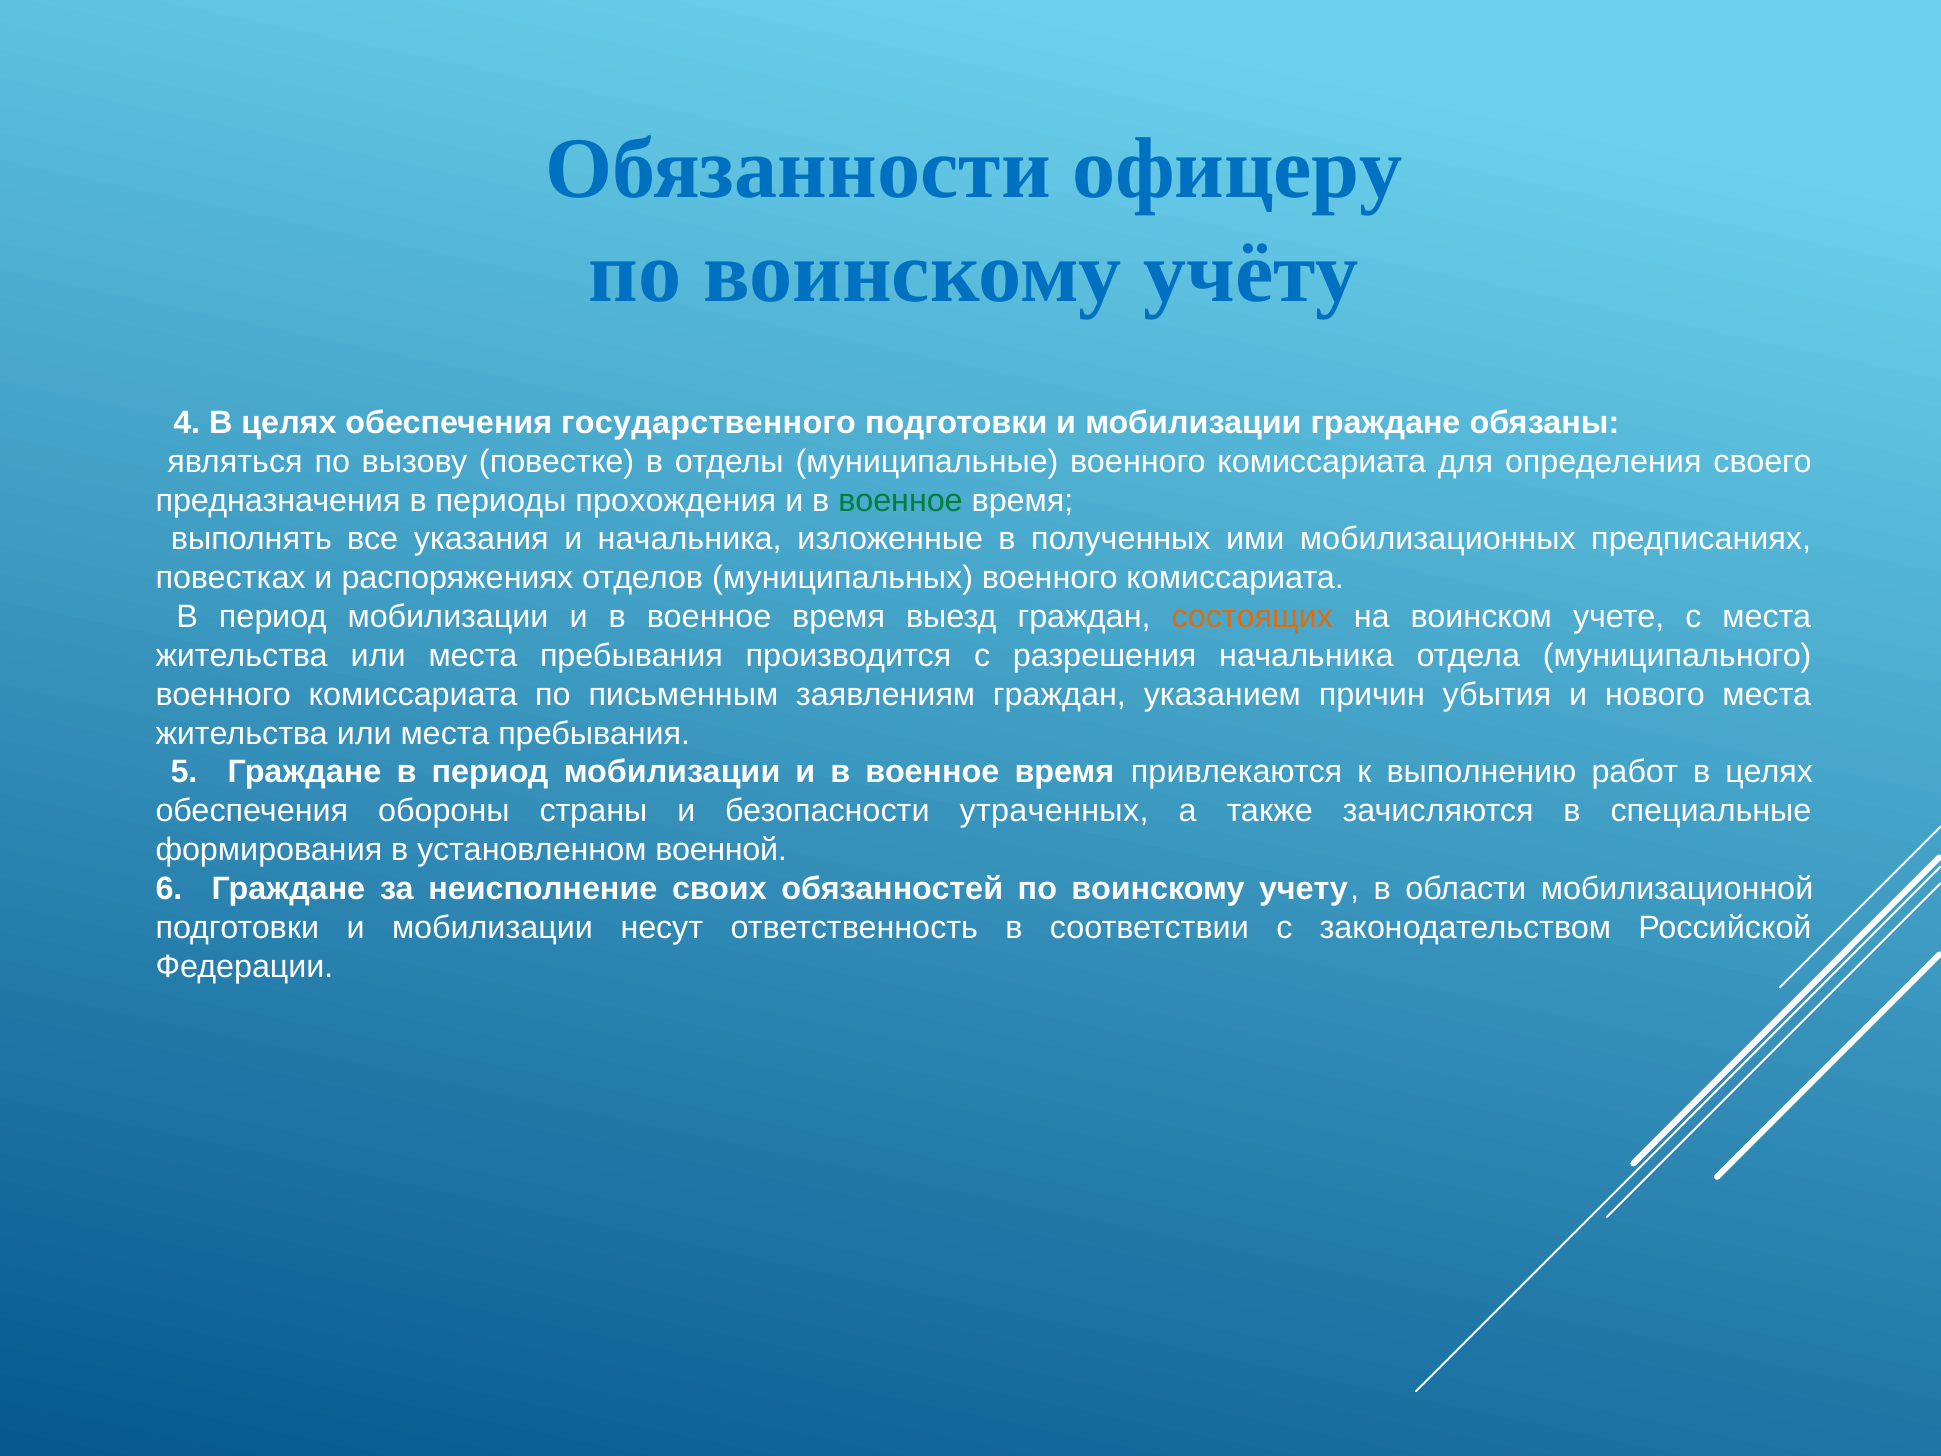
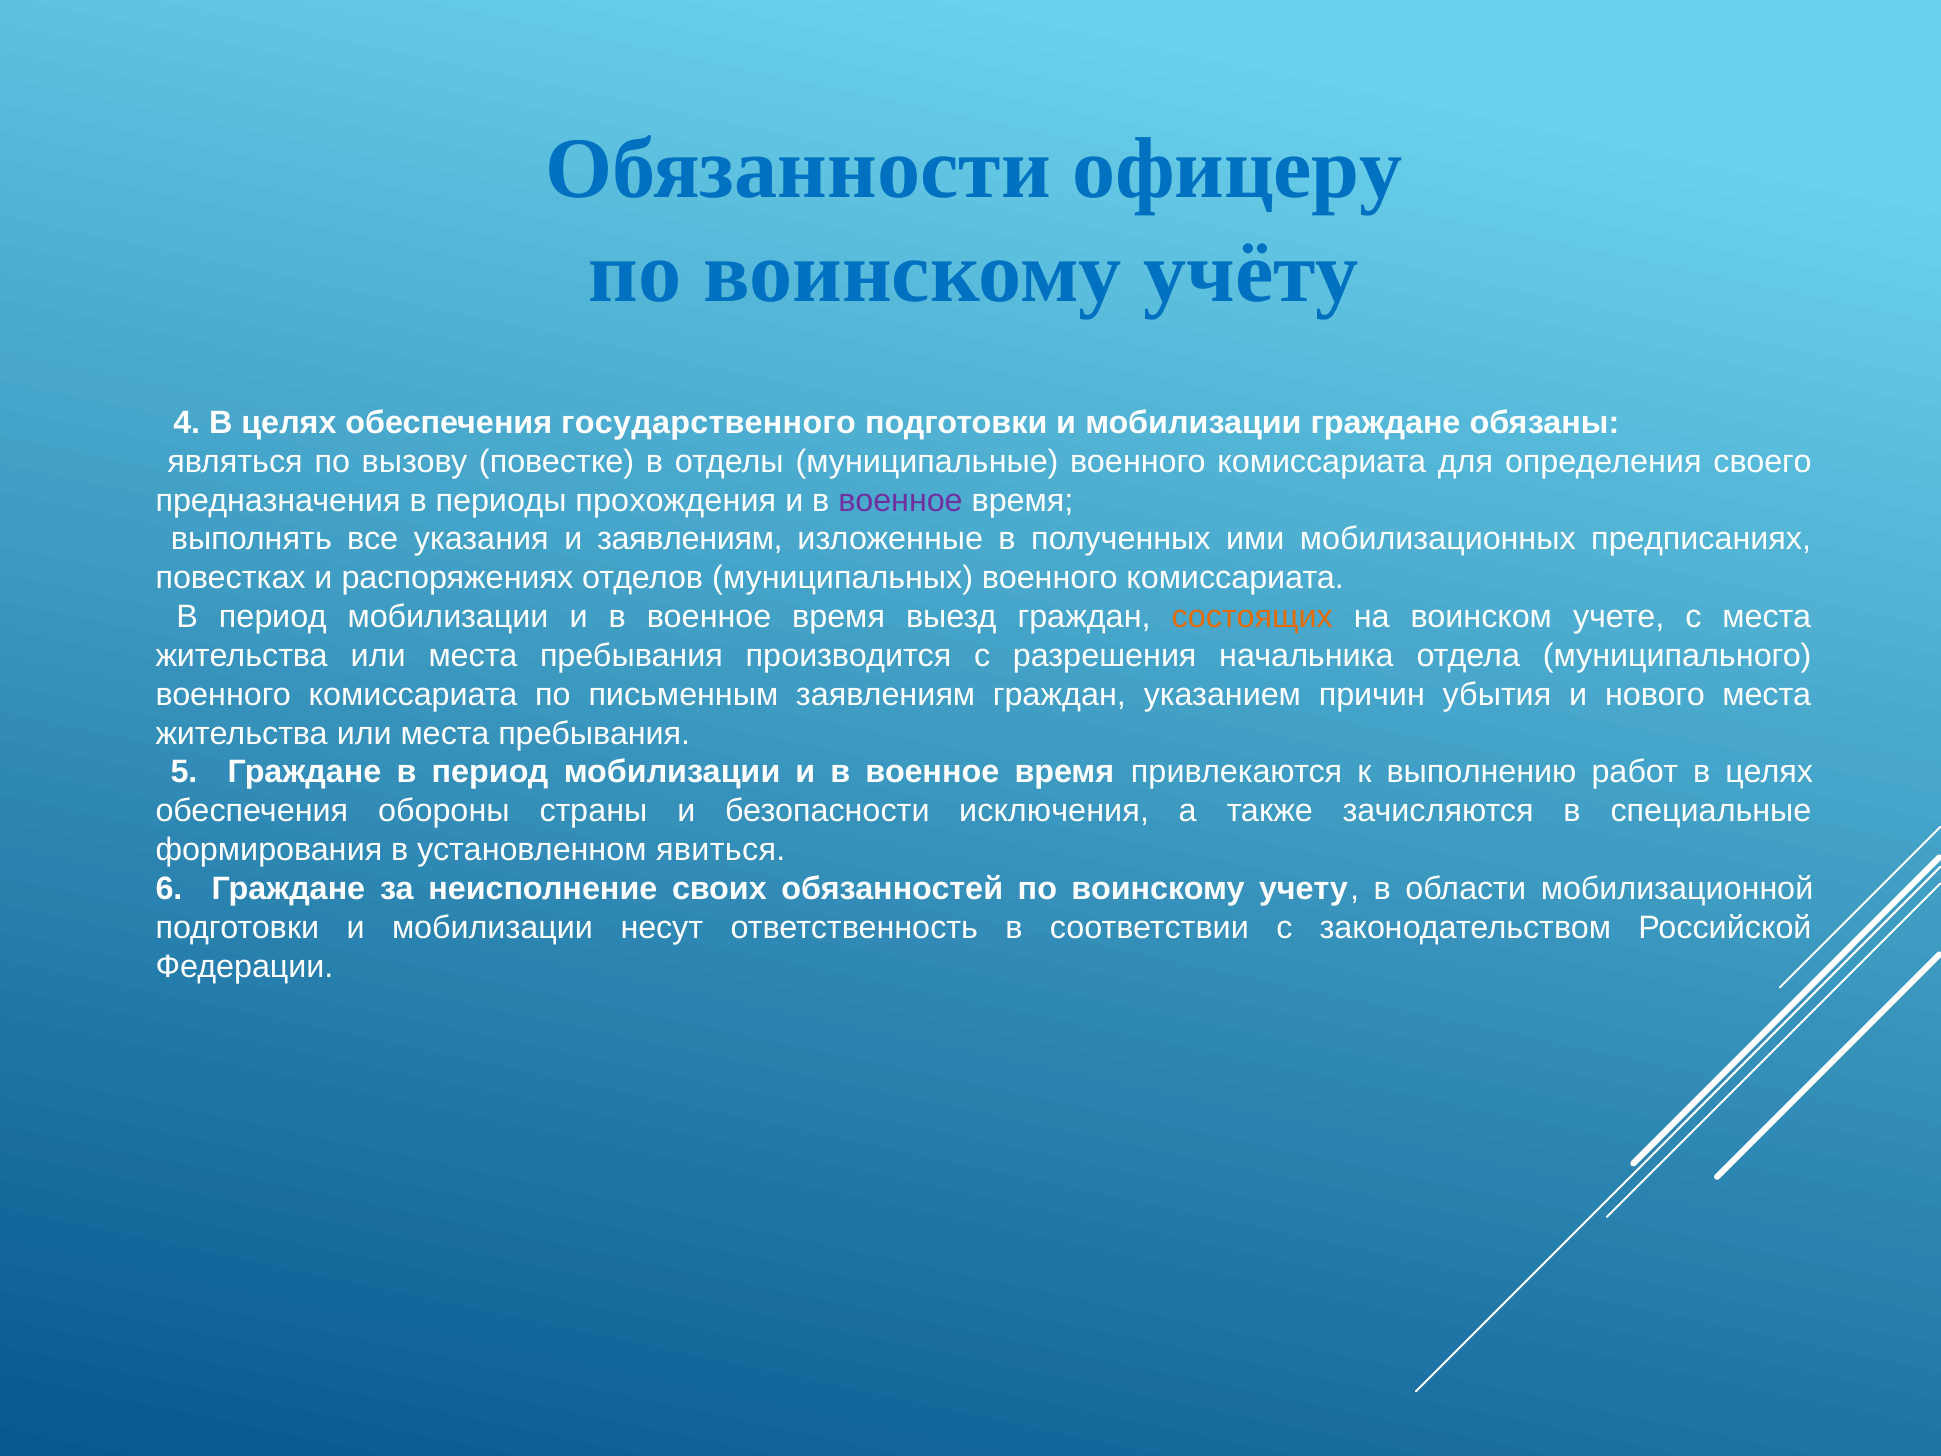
военное at (901, 500) colour: green -> purple
и начальника: начальника -> заявлениям
утраченных: утраченных -> исключения
военной: военной -> явиться
